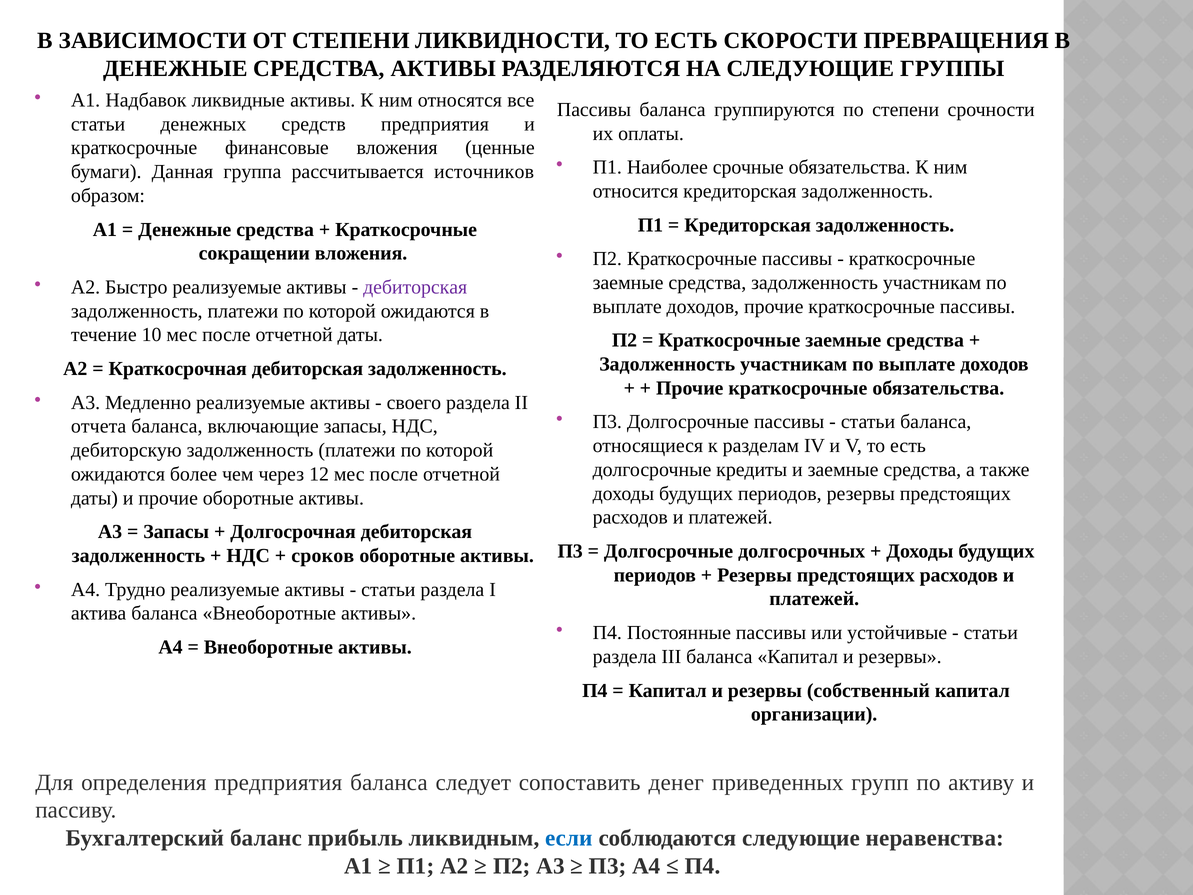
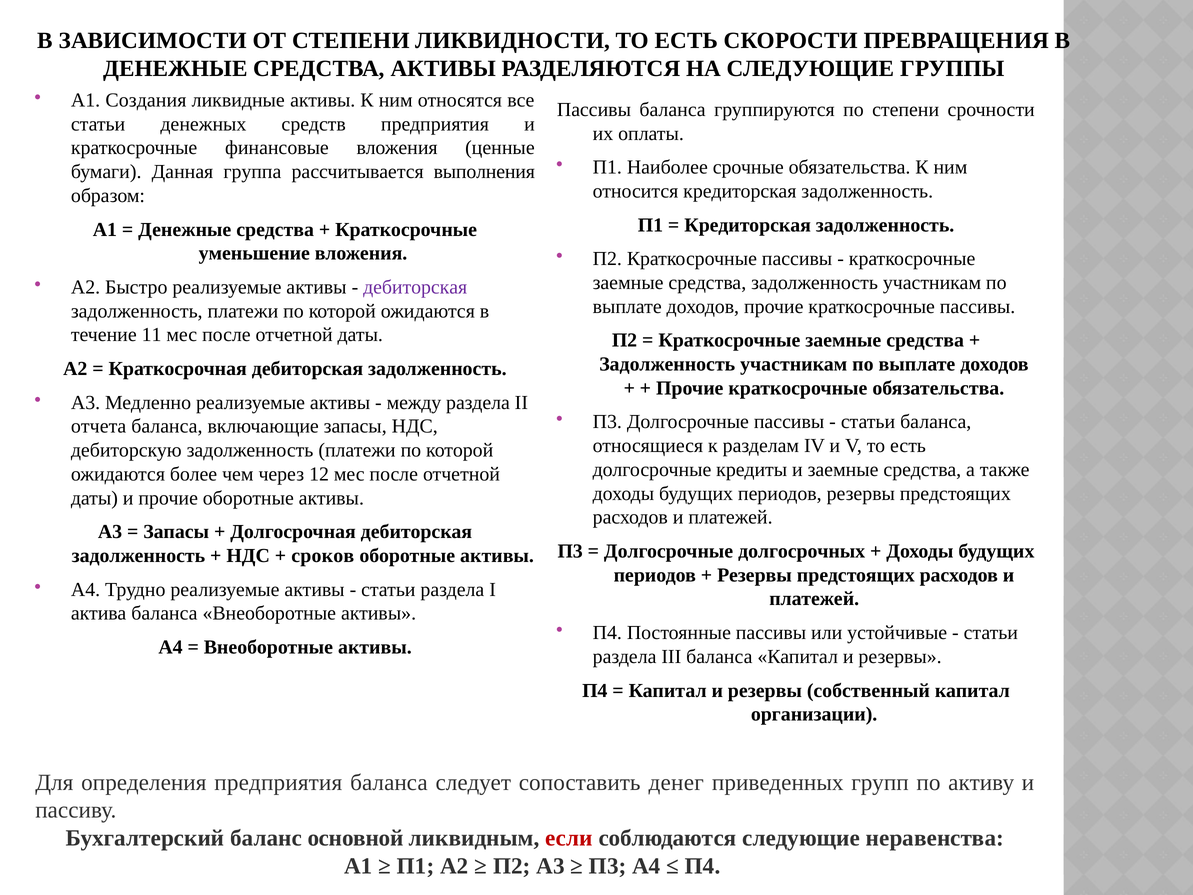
Надбавок: Надбавок -> Создания
источников: источников -> выполнения
сокращении: сокращении -> уменьшение
10: 10 -> 11
своего: своего -> между
прибыль: прибыль -> основной
если colour: blue -> red
